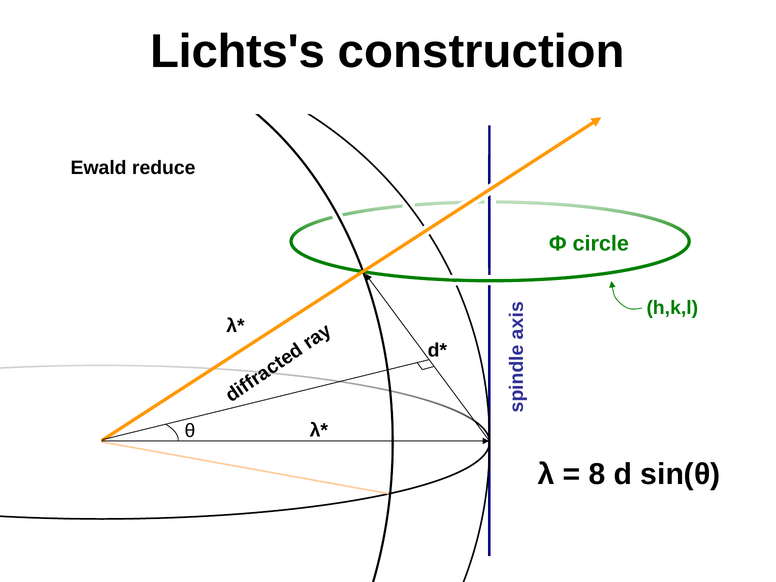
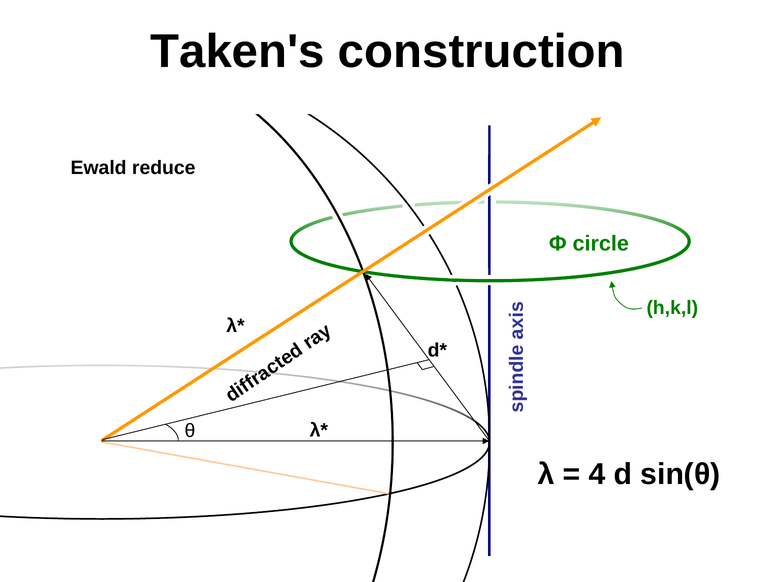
Lichts's: Lichts's -> Taken's
8: 8 -> 4
